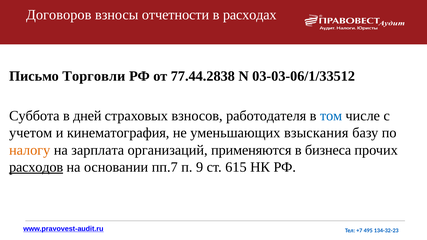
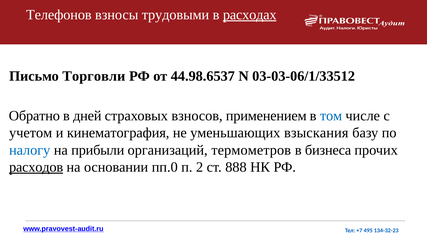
Договоров: Договоров -> Телефонов
отчетности: отчетности -> трудовыми
расходах underline: none -> present
77.44.2838: 77.44.2838 -> 44.98.6537
Суббота: Суббота -> Обратно
работодателя: работодателя -> применением
налогу colour: orange -> blue
зарплата: зарплата -> прибыли
применяются: применяются -> термометров
пп.7: пп.7 -> пп.0
9: 9 -> 2
615: 615 -> 888
